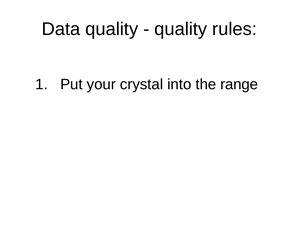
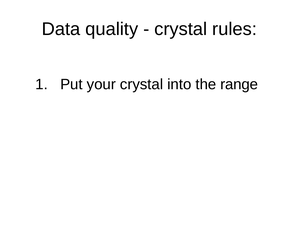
quality at (181, 29): quality -> crystal
